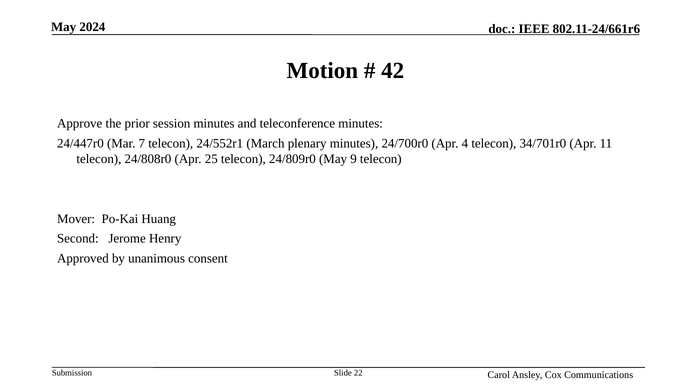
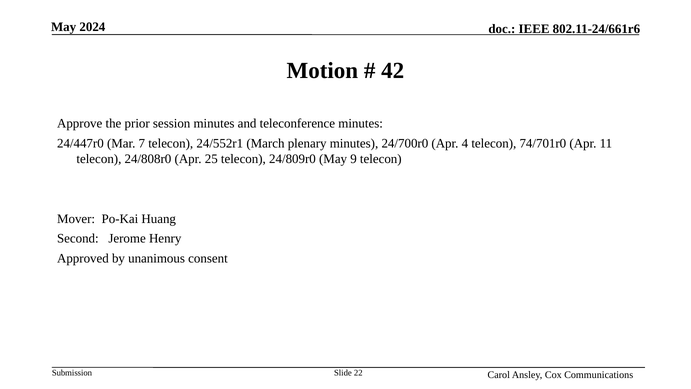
34/701r0: 34/701r0 -> 74/701r0
